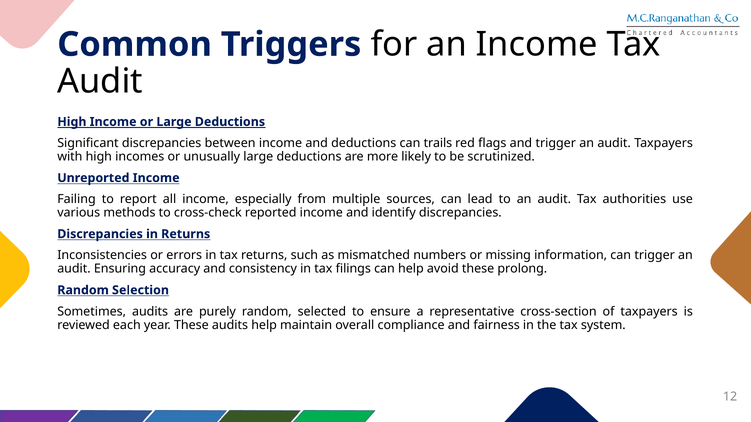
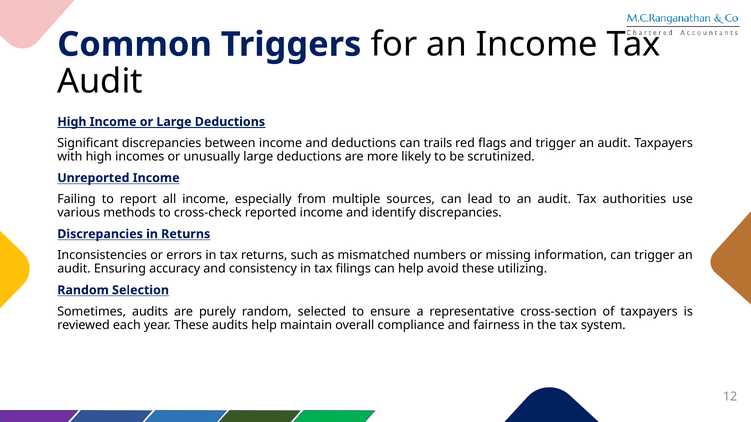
prolong: prolong -> utilizing
